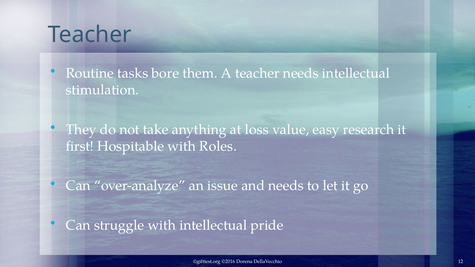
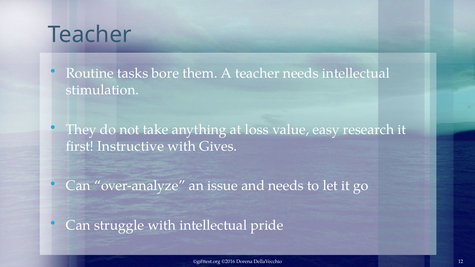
Hospitable: Hospitable -> Instructive
Roles: Roles -> Gives
